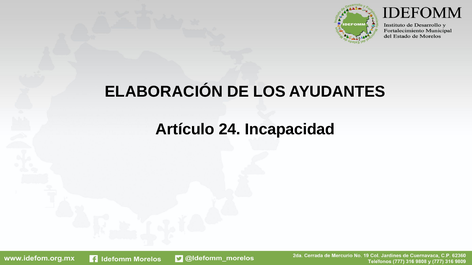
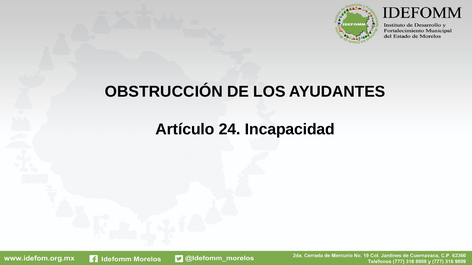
ELABORACIÓN: ELABORACIÓN -> OBSTRUCCIÓN
